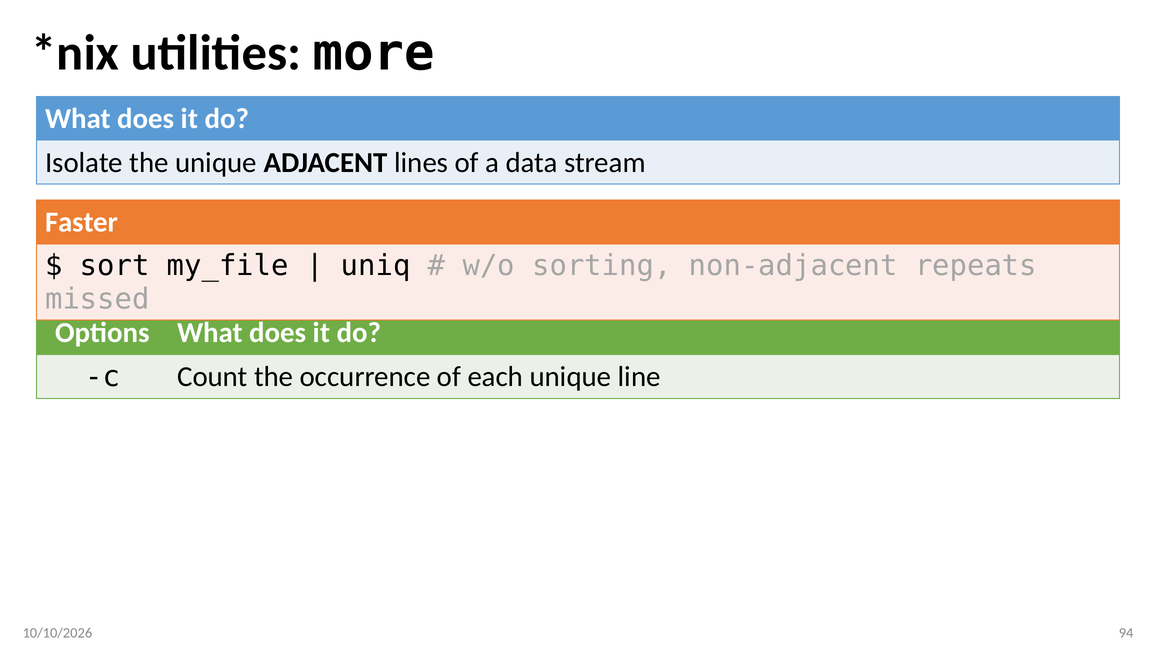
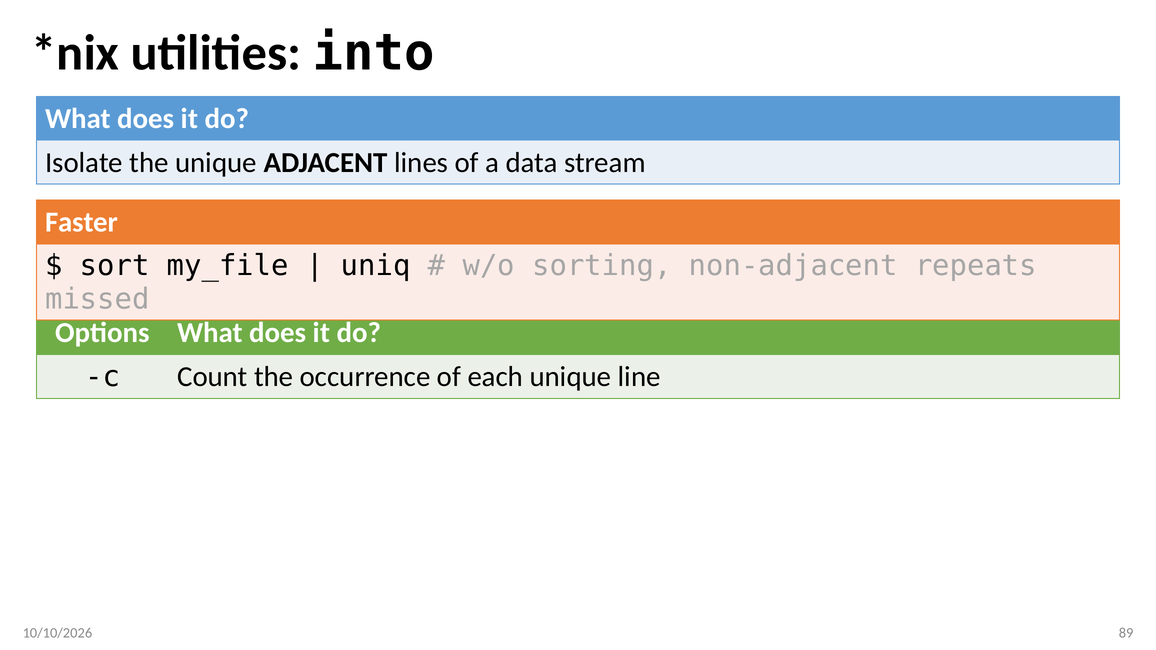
more: more -> into
94: 94 -> 89
